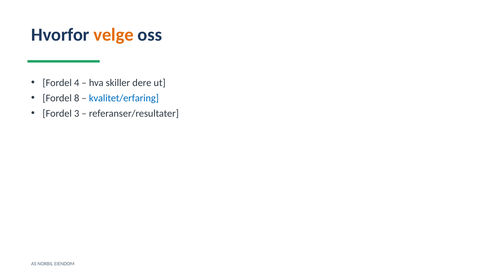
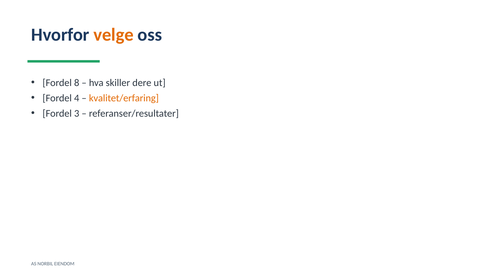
4: 4 -> 8
8: 8 -> 4
kvalitet/erfaring colour: blue -> orange
